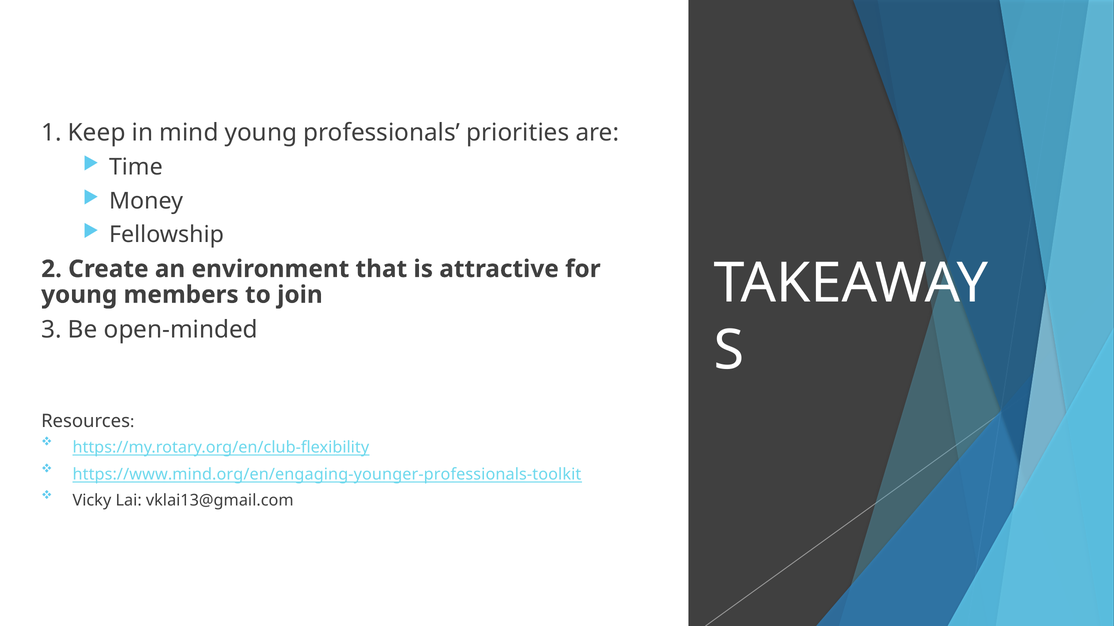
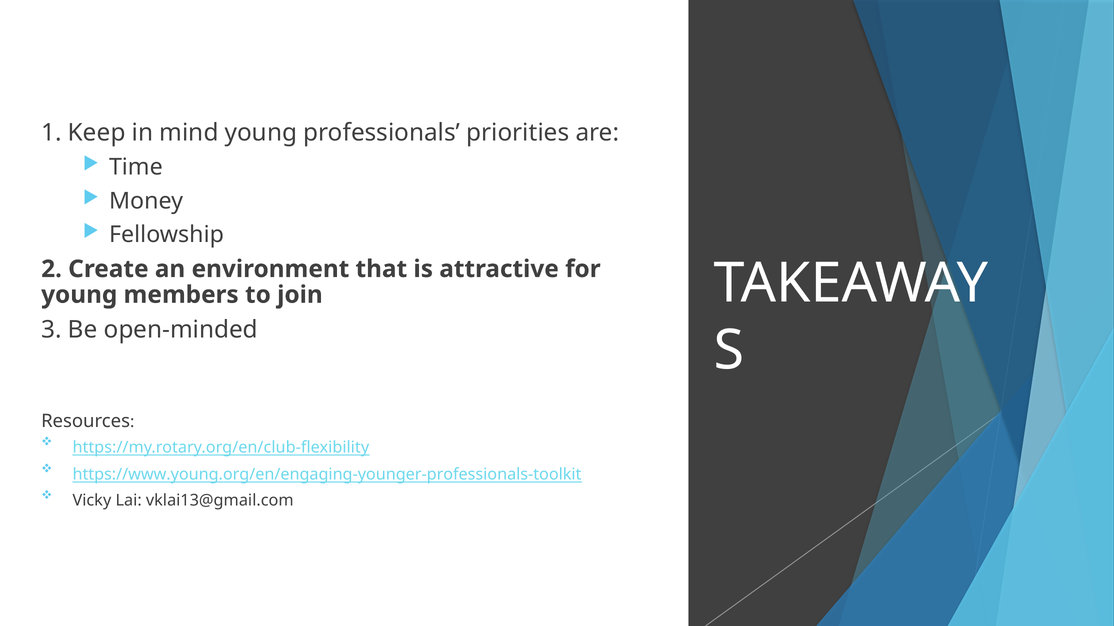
https://www.mind.org/en/engaging-younger-professionals-toolkit: https://www.mind.org/en/engaging-younger-professionals-toolkit -> https://www.young.org/en/engaging-younger-professionals-toolkit
